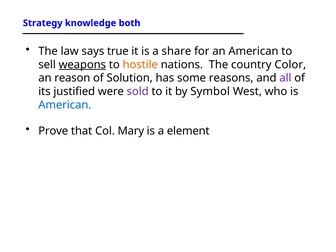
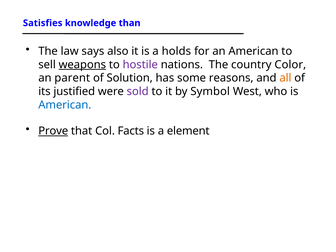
Strategy: Strategy -> Satisfies
both: both -> than
true: true -> also
share: share -> holds
hostile colour: orange -> purple
reason: reason -> parent
all colour: purple -> orange
Prove underline: none -> present
Mary: Mary -> Facts
